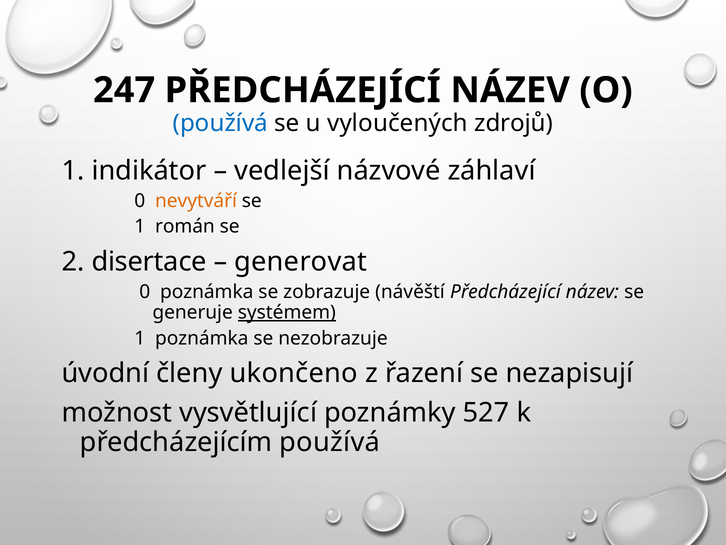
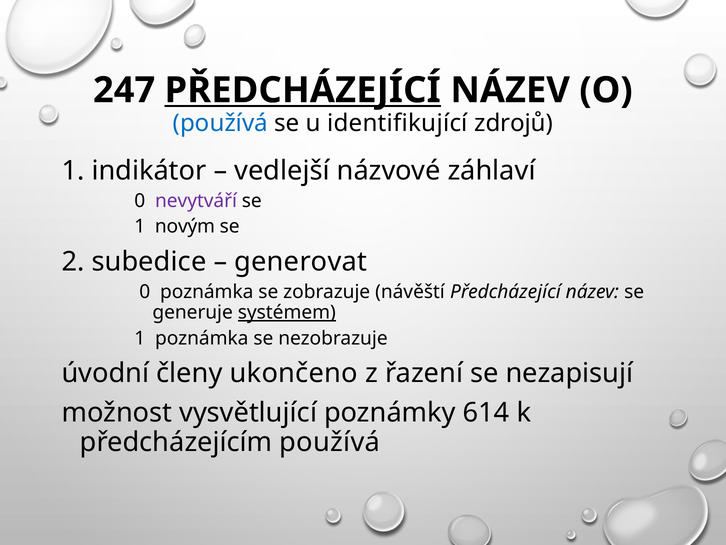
PŘEDCHÁZEJÍCÍ at (303, 90) underline: none -> present
vyloučených: vyloučených -> identifikující
nevytváří colour: orange -> purple
román: román -> novým
disertace: disertace -> subedice
527: 527 -> 614
